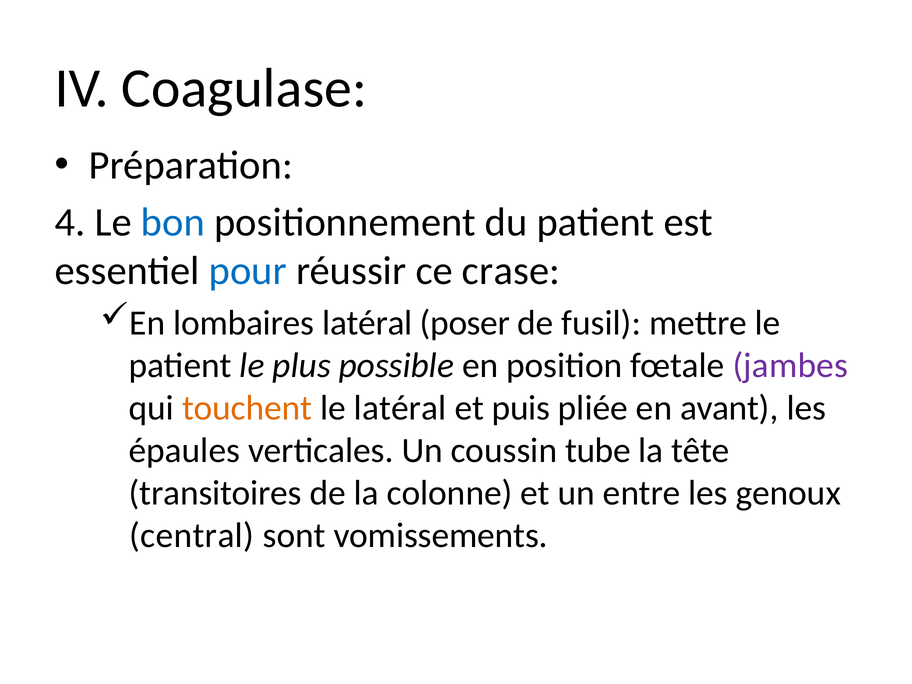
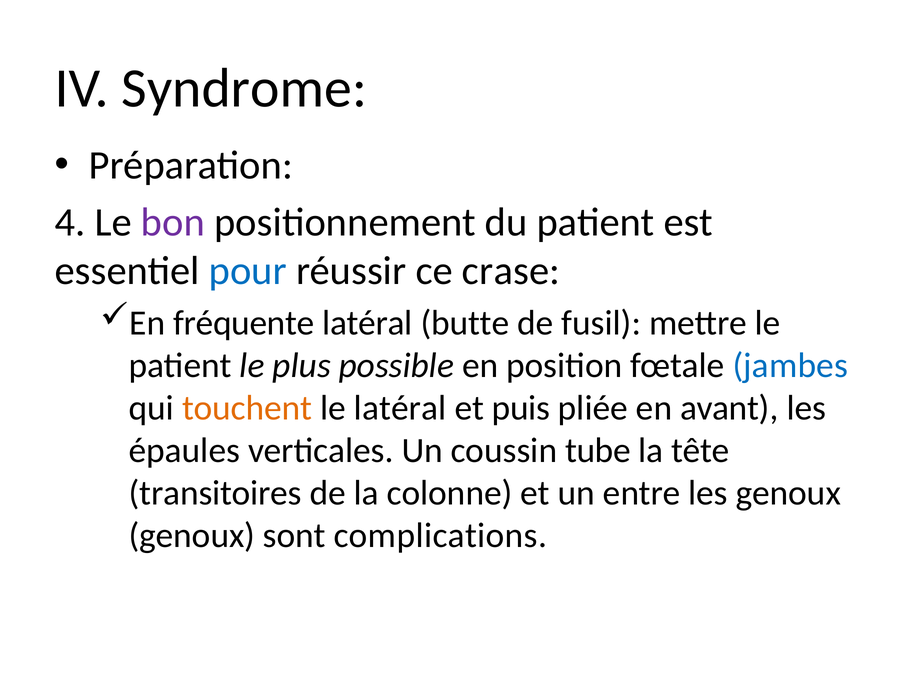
Coagulase: Coagulase -> Syndrome
bon colour: blue -> purple
lombaires: lombaires -> fréquente
poser: poser -> butte
jambes colour: purple -> blue
central at (192, 536): central -> genoux
vomissements: vomissements -> complications
